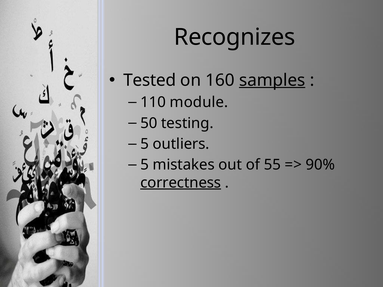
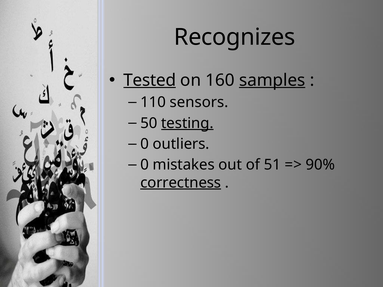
Tested underline: none -> present
module: module -> sensors
testing underline: none -> present
5 at (145, 144): 5 -> 0
5 at (145, 165): 5 -> 0
55: 55 -> 51
